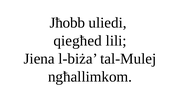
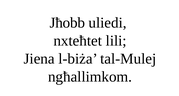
qiegħed: qiegħed -> nxteħtet
